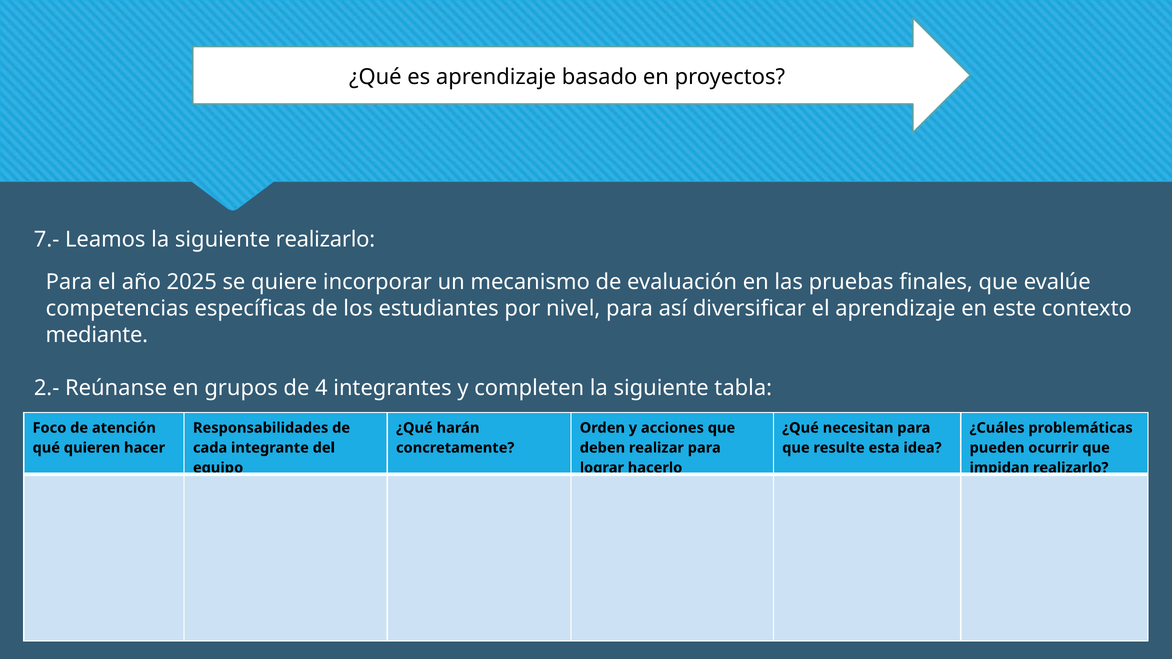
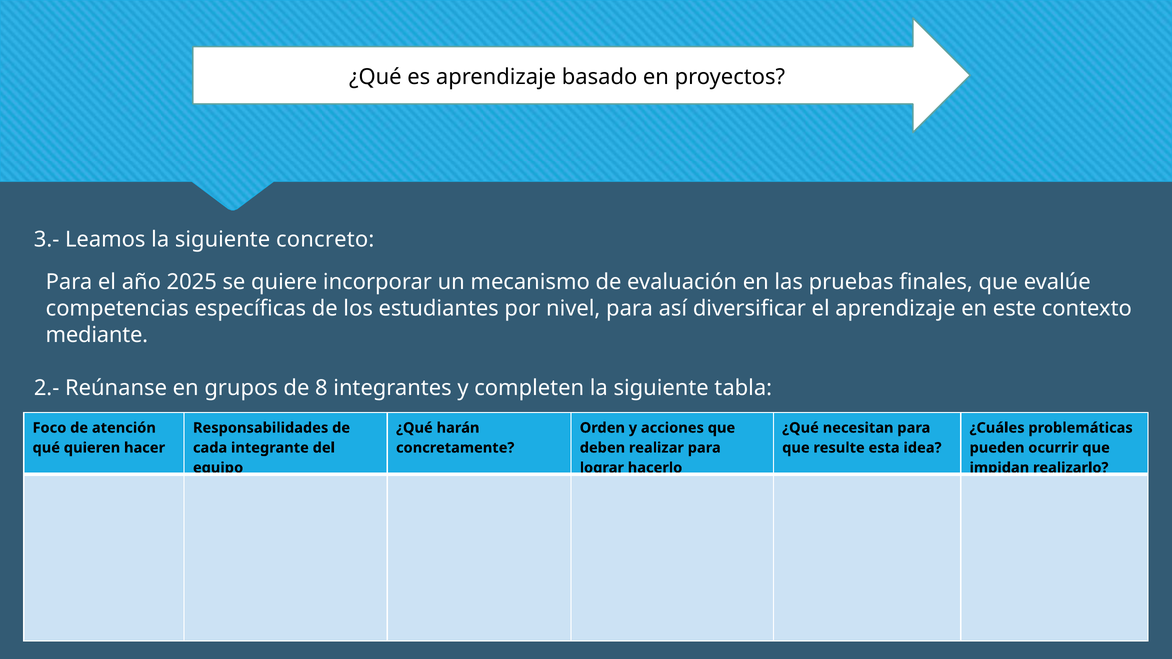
7.-: 7.- -> 3.-
siguiente realizarlo: realizarlo -> concreto
4: 4 -> 8
